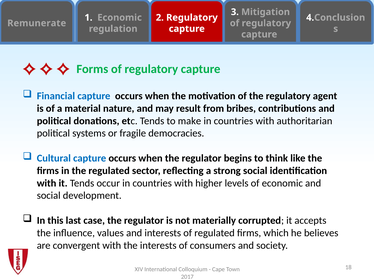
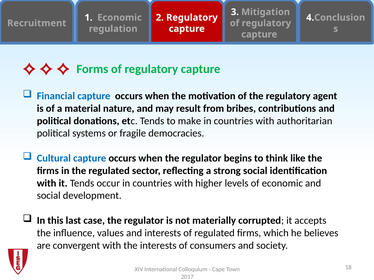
Remunerate: Remunerate -> Recruitment
